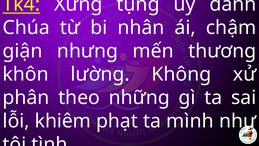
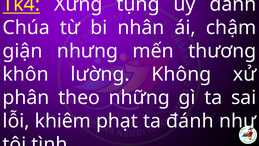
mình: mình -> đánh
